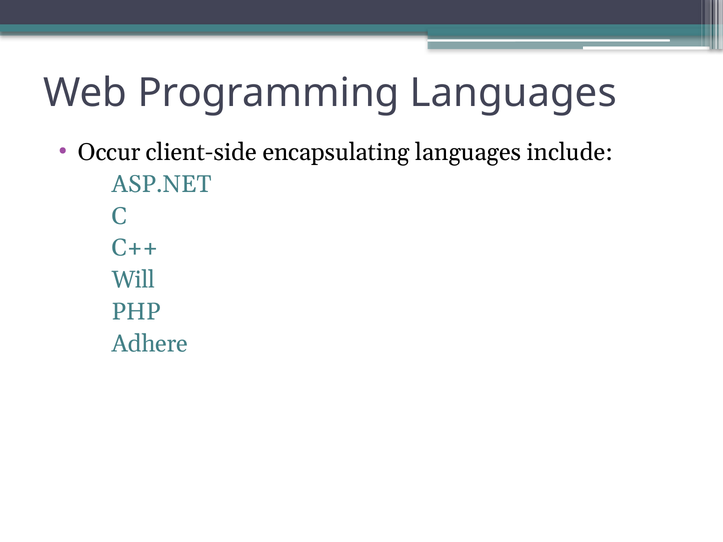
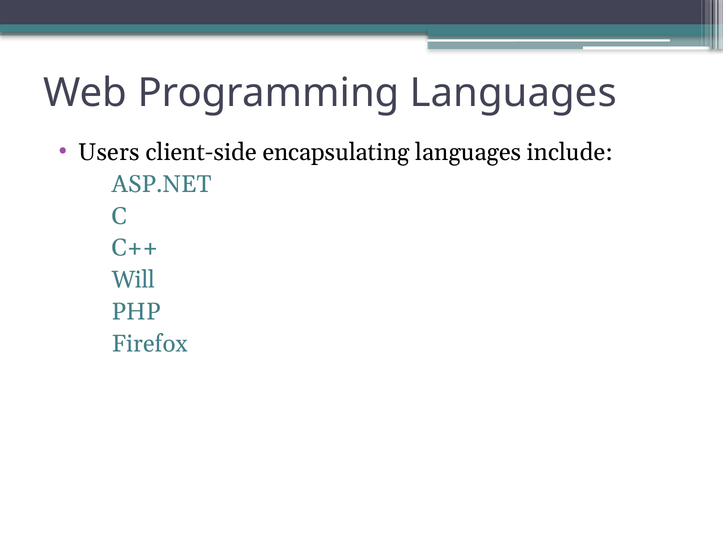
Occur: Occur -> Users
Adhere: Adhere -> Firefox
